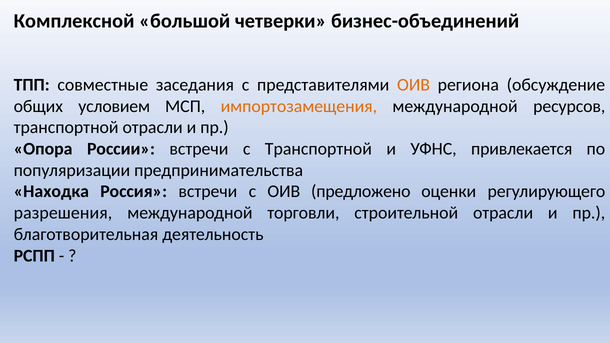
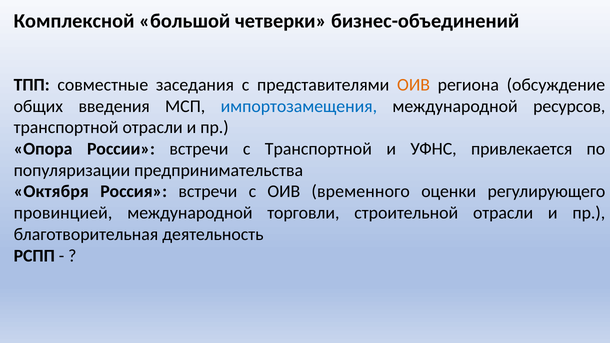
условием: условием -> введения
импортозамещения colour: orange -> blue
Находка: Находка -> Октября
предложено: предложено -> временного
разрешения: разрешения -> провинцией
